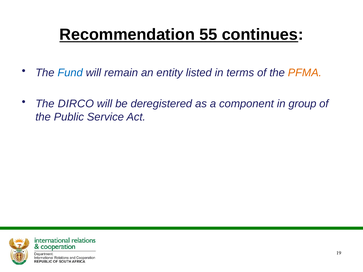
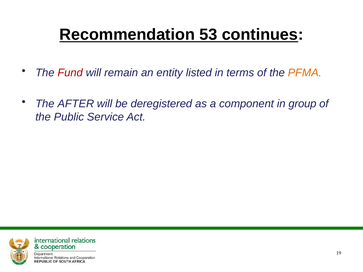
55: 55 -> 53
Fund colour: blue -> red
DIRCO: DIRCO -> AFTER
